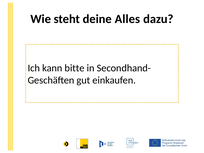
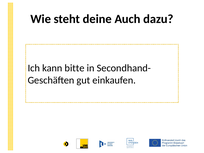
Alles: Alles -> Auch
